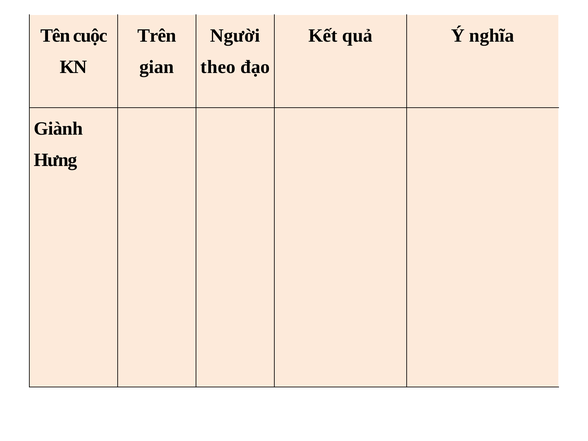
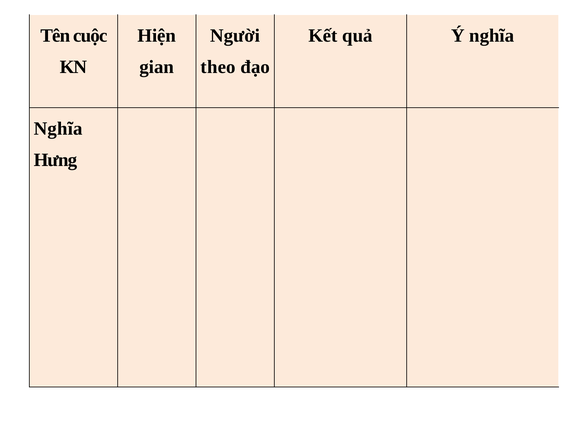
Trên: Trên -> Hiện
Giành at (58, 129): Giành -> Nghĩa
